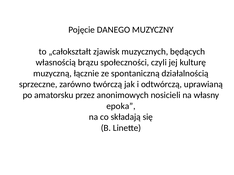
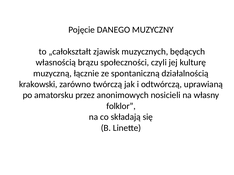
sprzeczne: sprzeczne -> krakowski
epoka: epoka -> folklor
